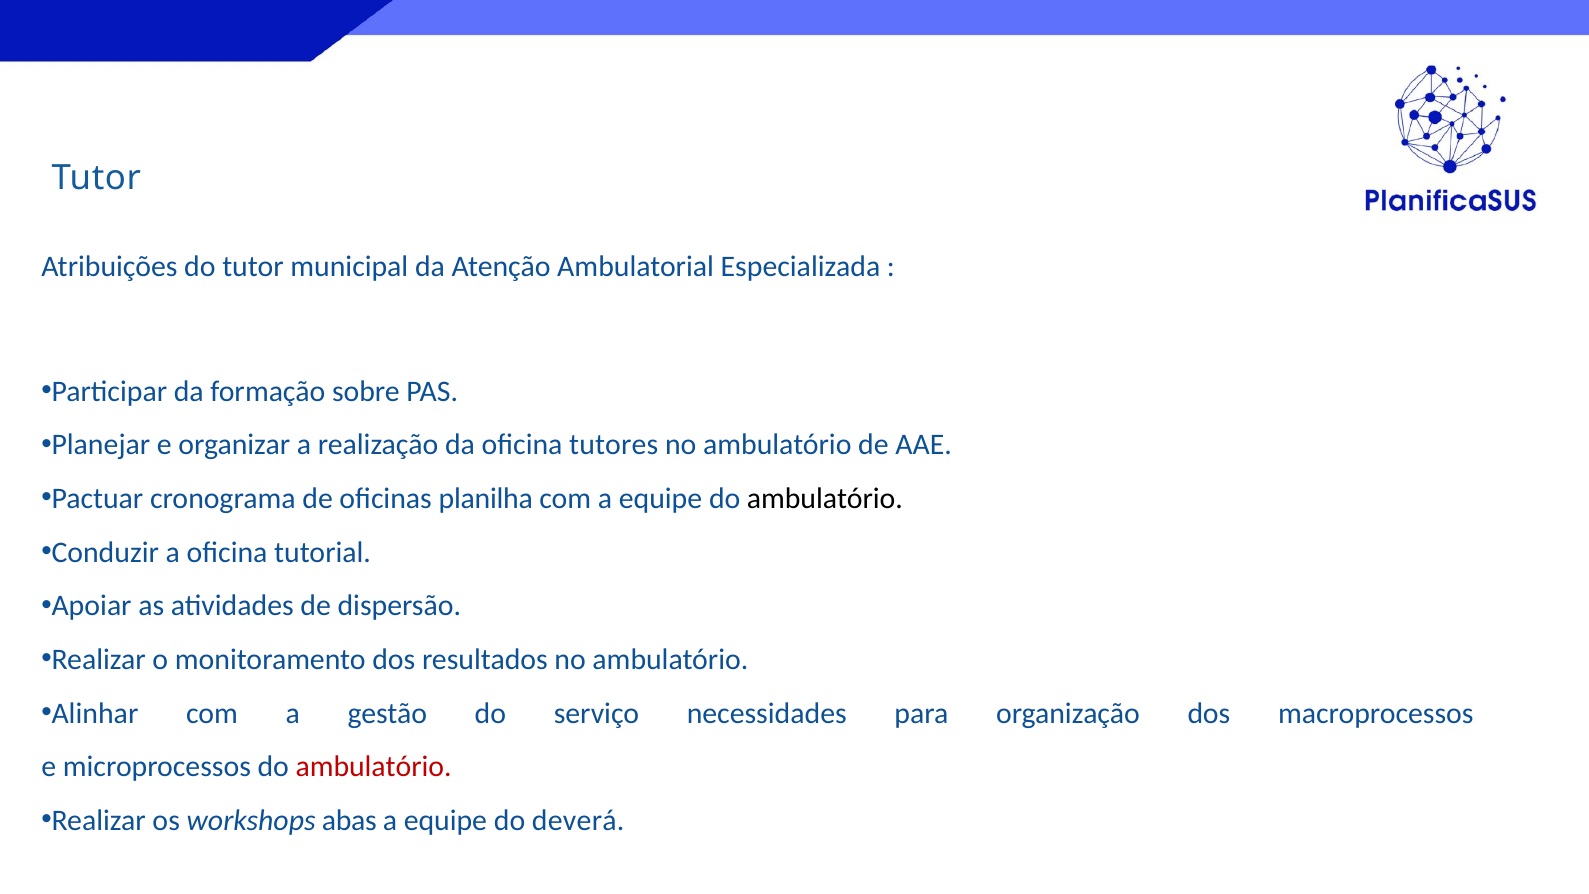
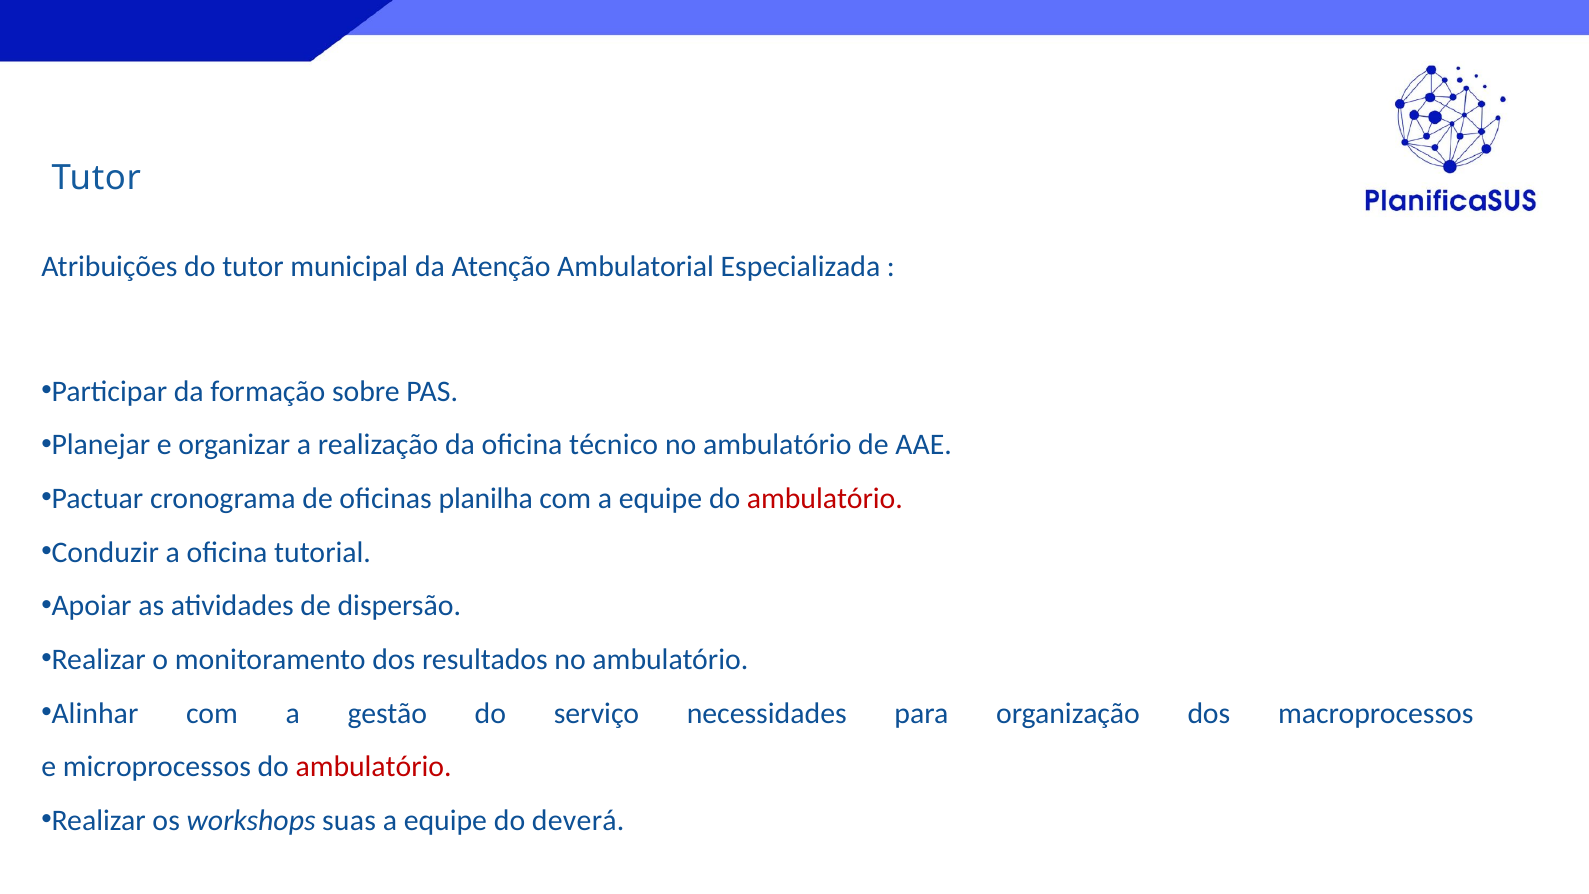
tutores: tutores -> técnico
ambulatório at (825, 499) colour: black -> red
abas: abas -> suas
